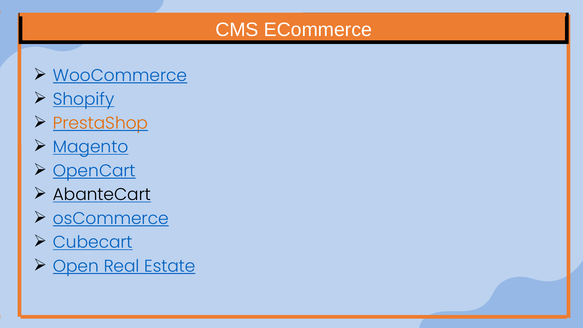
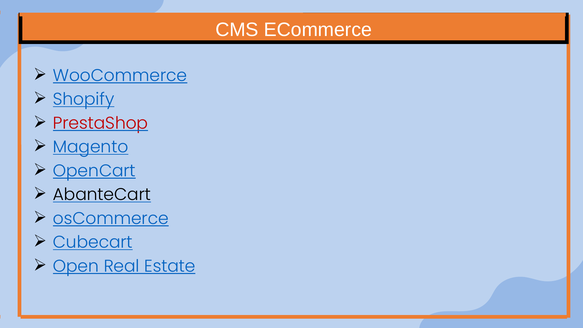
PrestaShop colour: orange -> red
